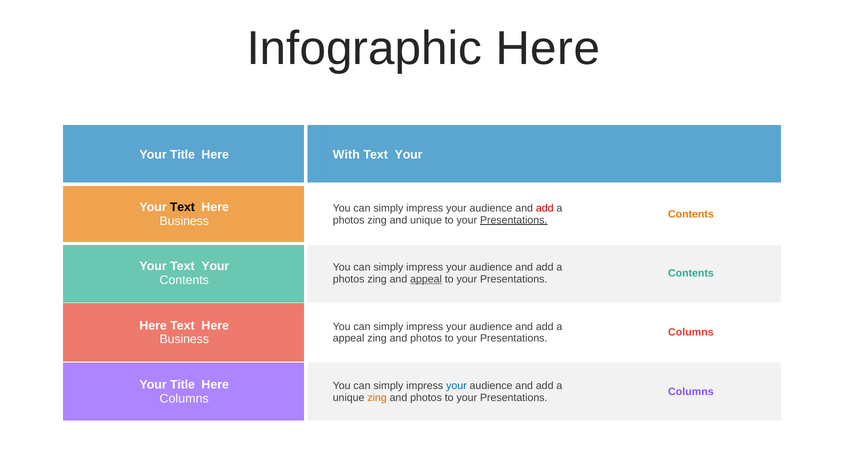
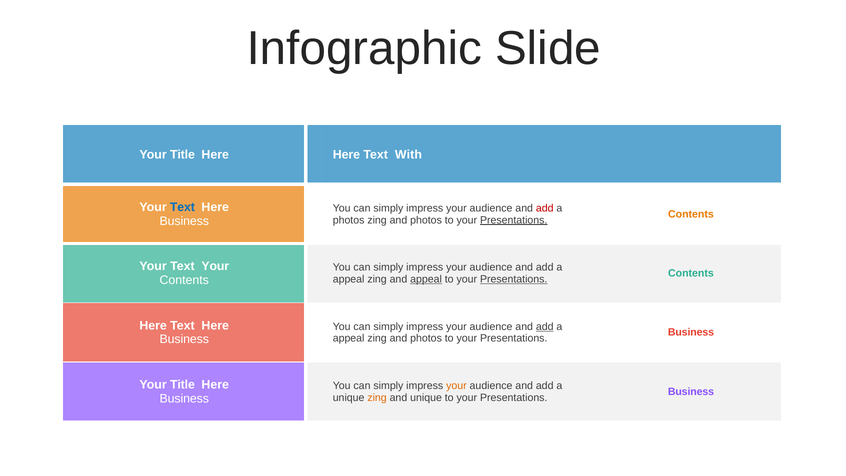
Infographic Here: Here -> Slide
Here With: With -> Here
Your at (409, 155): Your -> With
Text at (182, 207) colour: black -> blue
unique at (426, 220): unique -> photos
photos at (349, 279): photos -> appeal
Presentations at (514, 279) underline: none -> present
add at (545, 326) underline: none -> present
Columns at (691, 332): Columns -> Business
your at (456, 386) colour: blue -> orange
Columns at (691, 392): Columns -> Business
photos at (426, 397): photos -> unique
Columns at (184, 399): Columns -> Business
